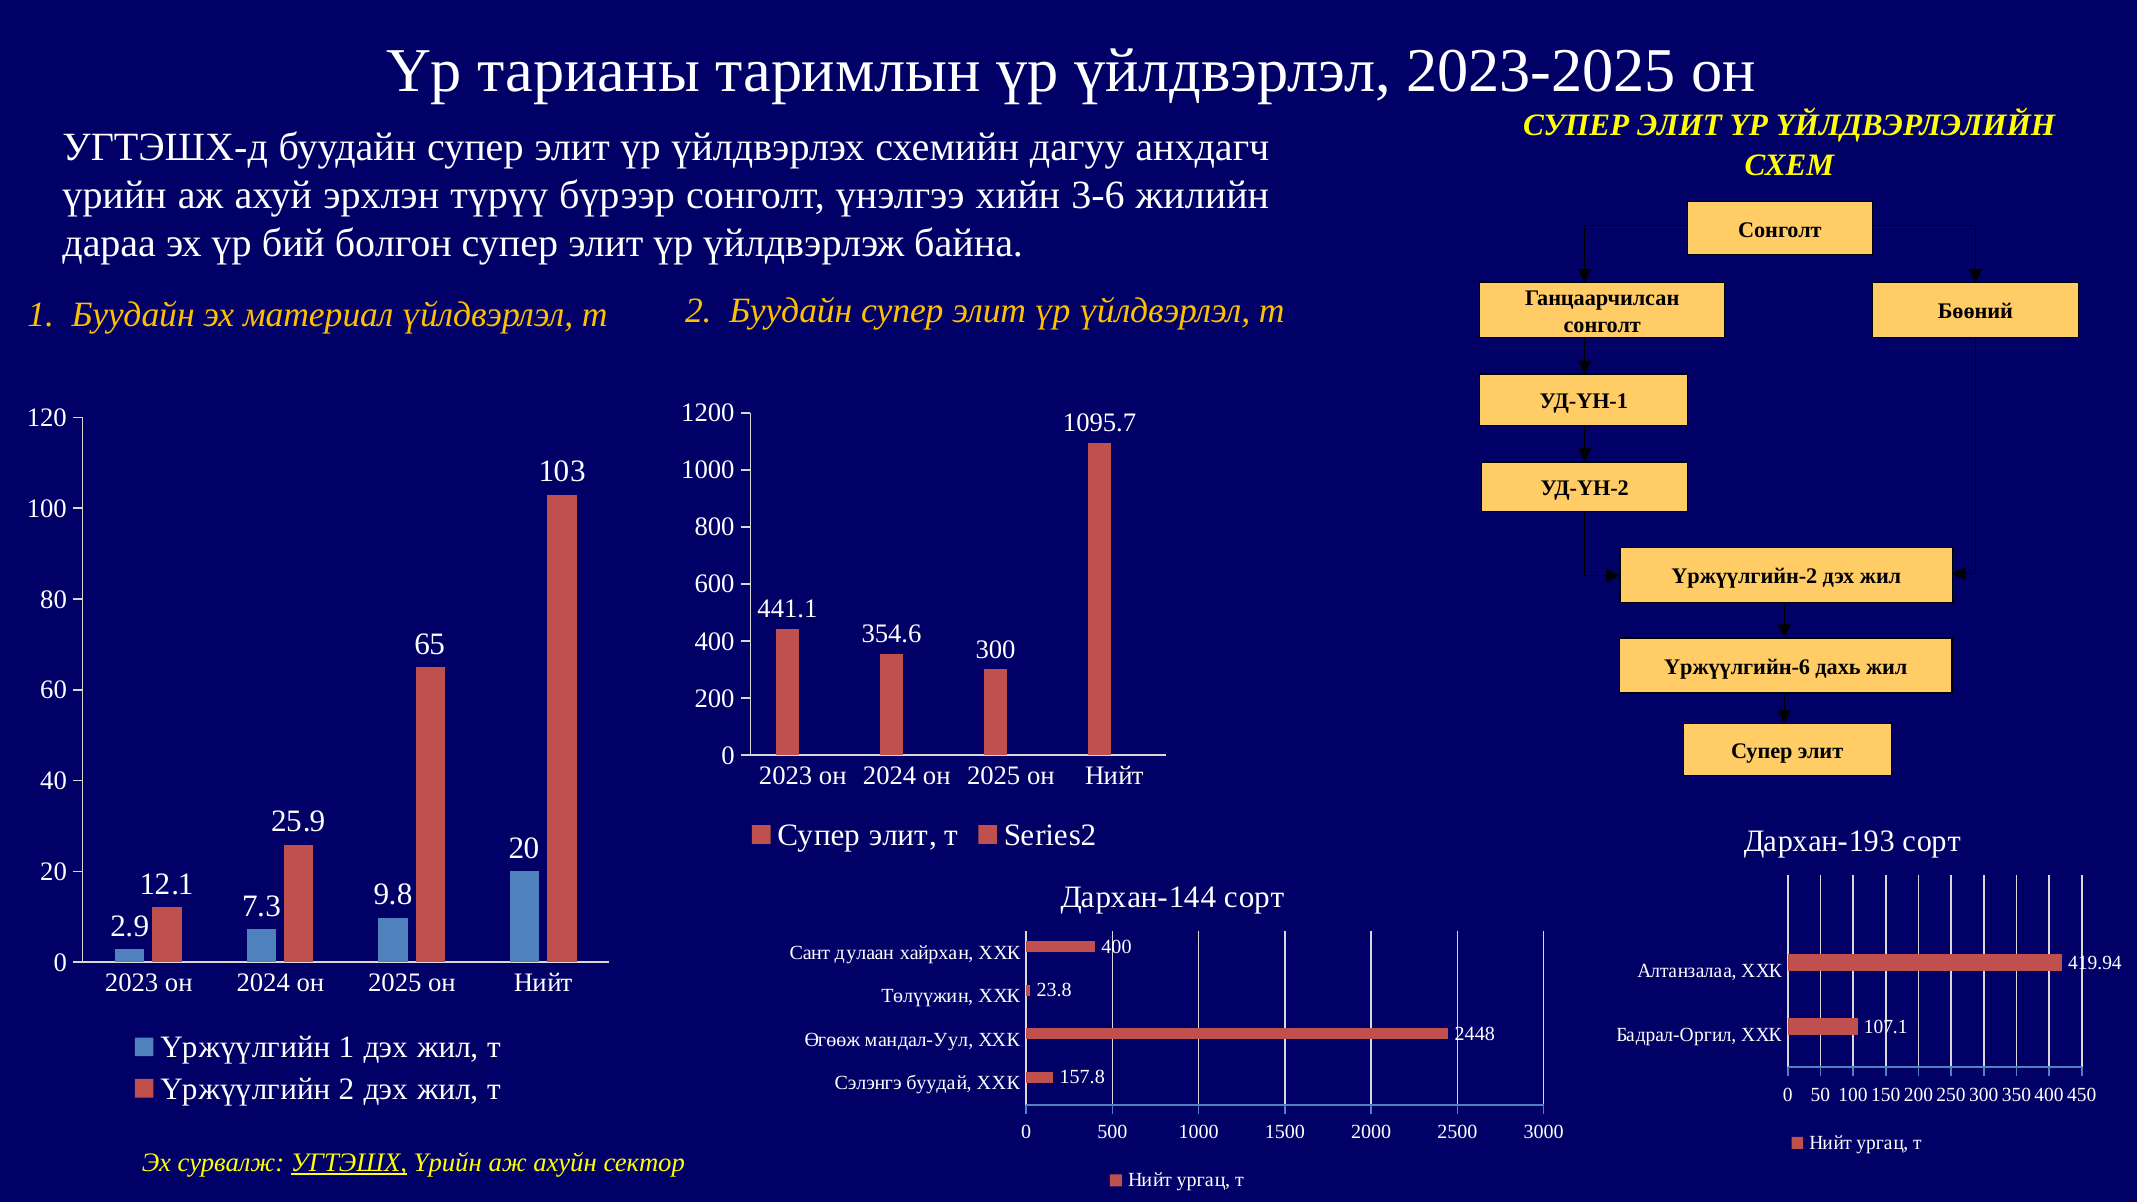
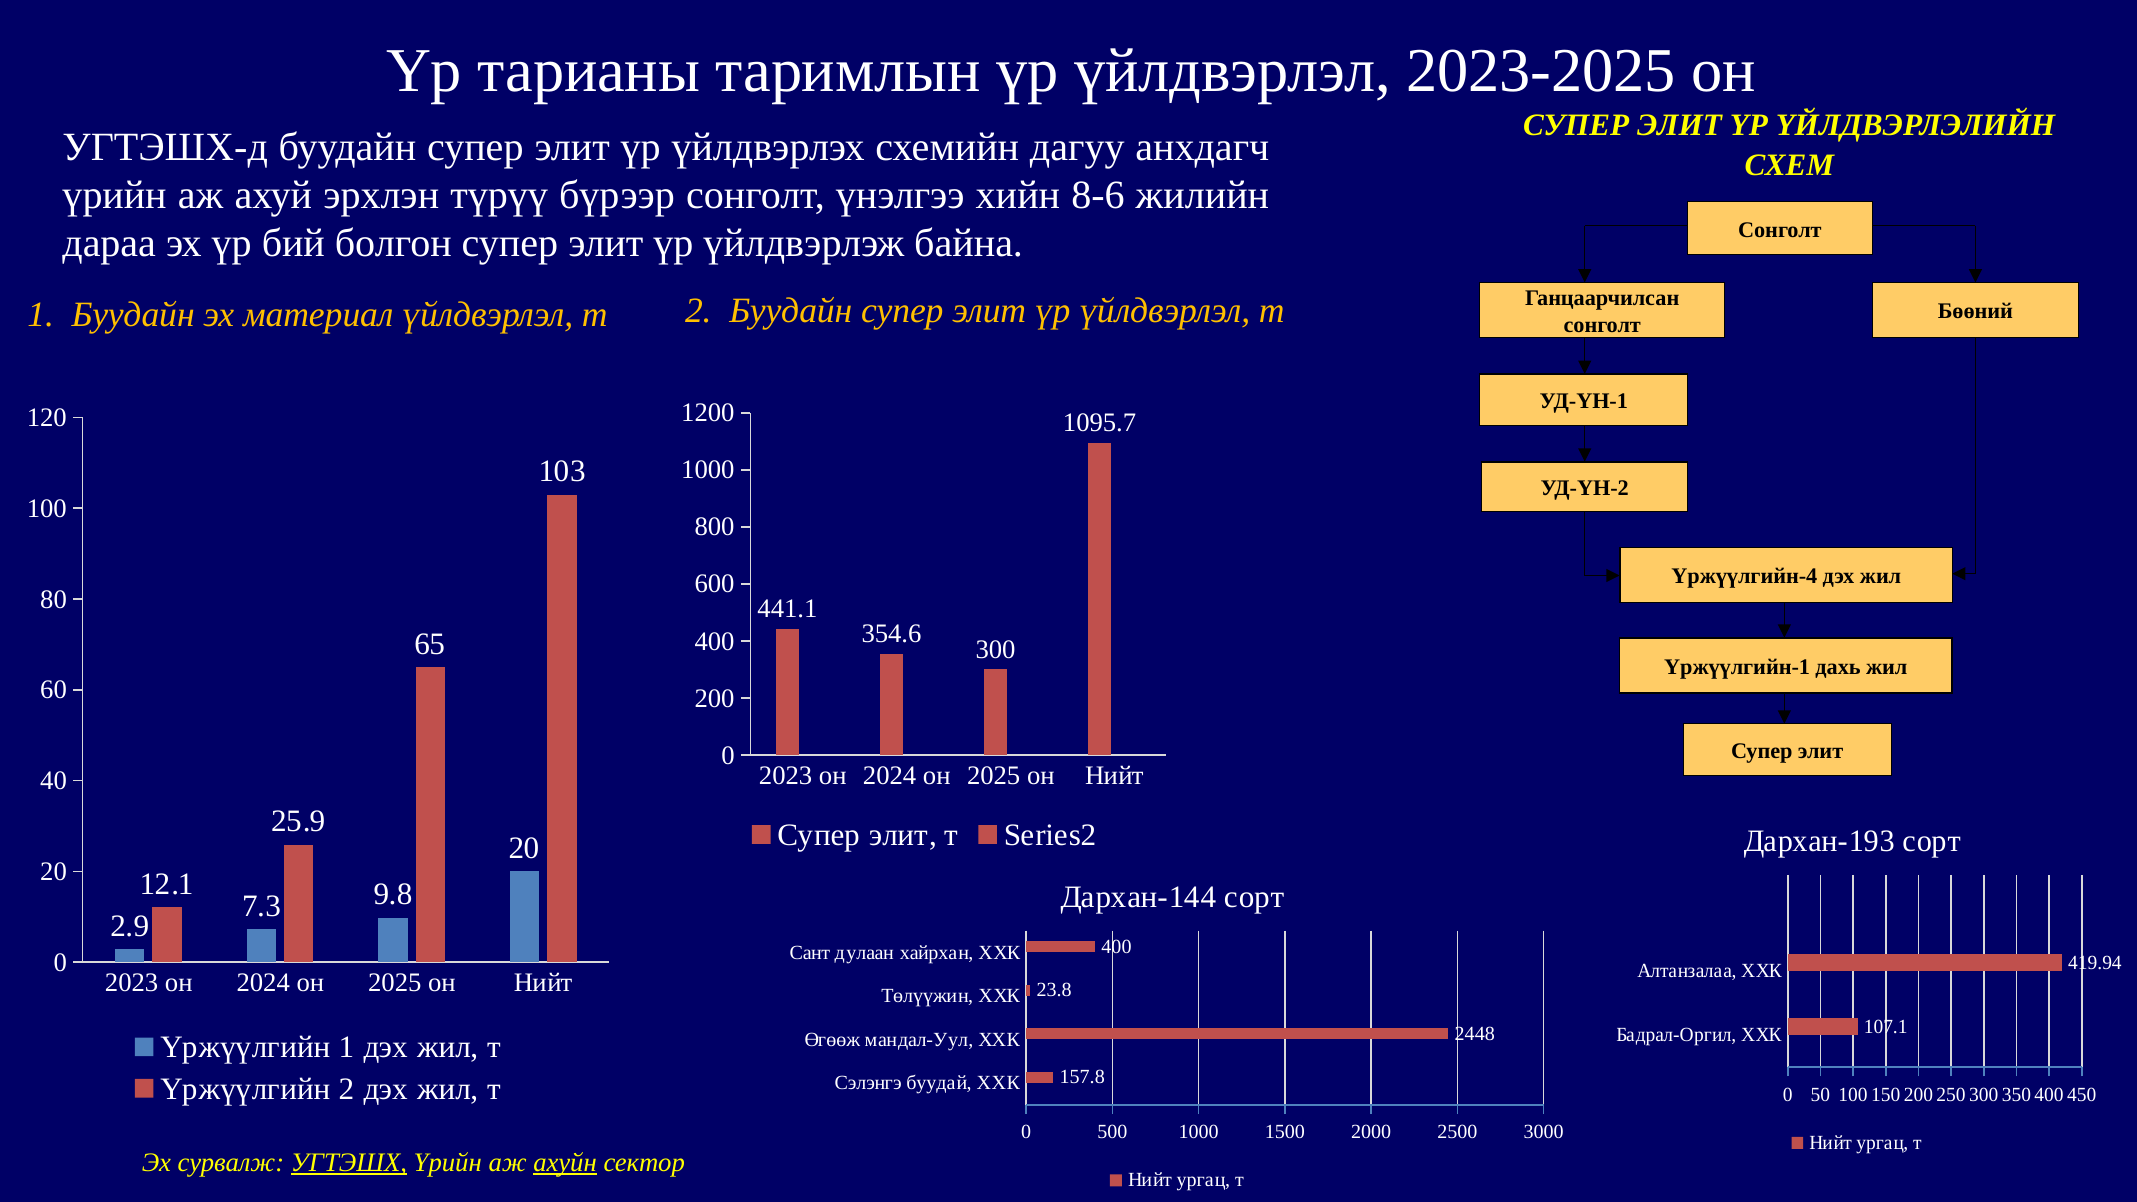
3-6: 3-6 -> 8-6
Үржүүлгийн-2: Үржүүлгийн-2 -> Үржүүлгийн-4
Үржүүлгийн-6: Үржүүлгийн-6 -> Үржүүлгийн-1
ахуйн underline: none -> present
